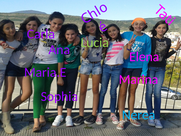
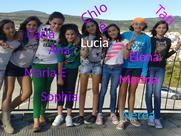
Lucia colour: light green -> white
